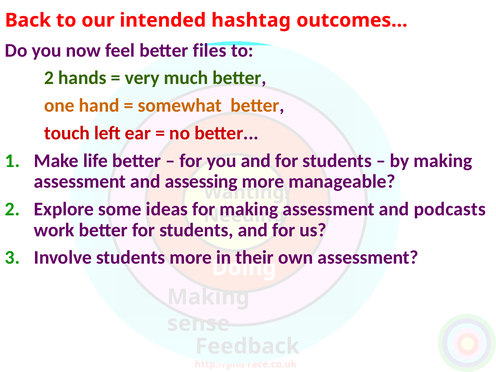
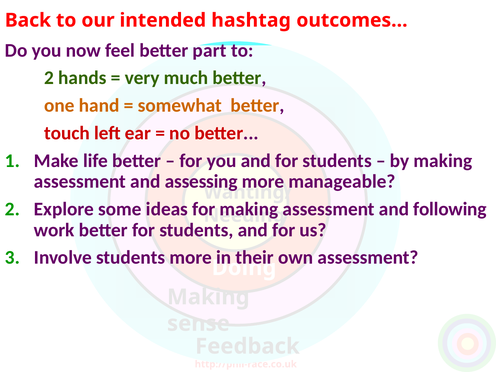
files: files -> part
podcasts: podcasts -> following
